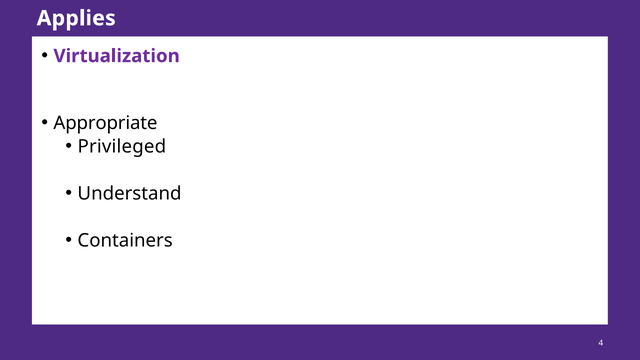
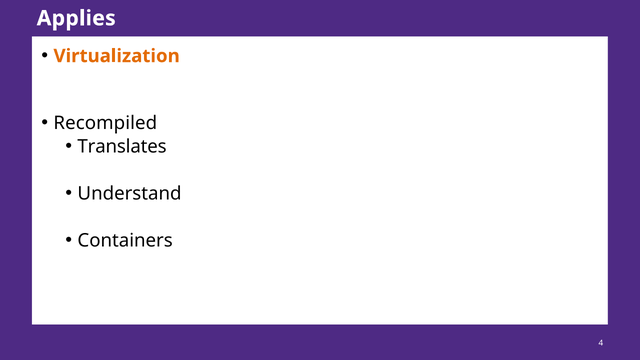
Virtualization colour: purple -> orange
Appropriate: Appropriate -> Recompiled
Privileged: Privileged -> Translates
